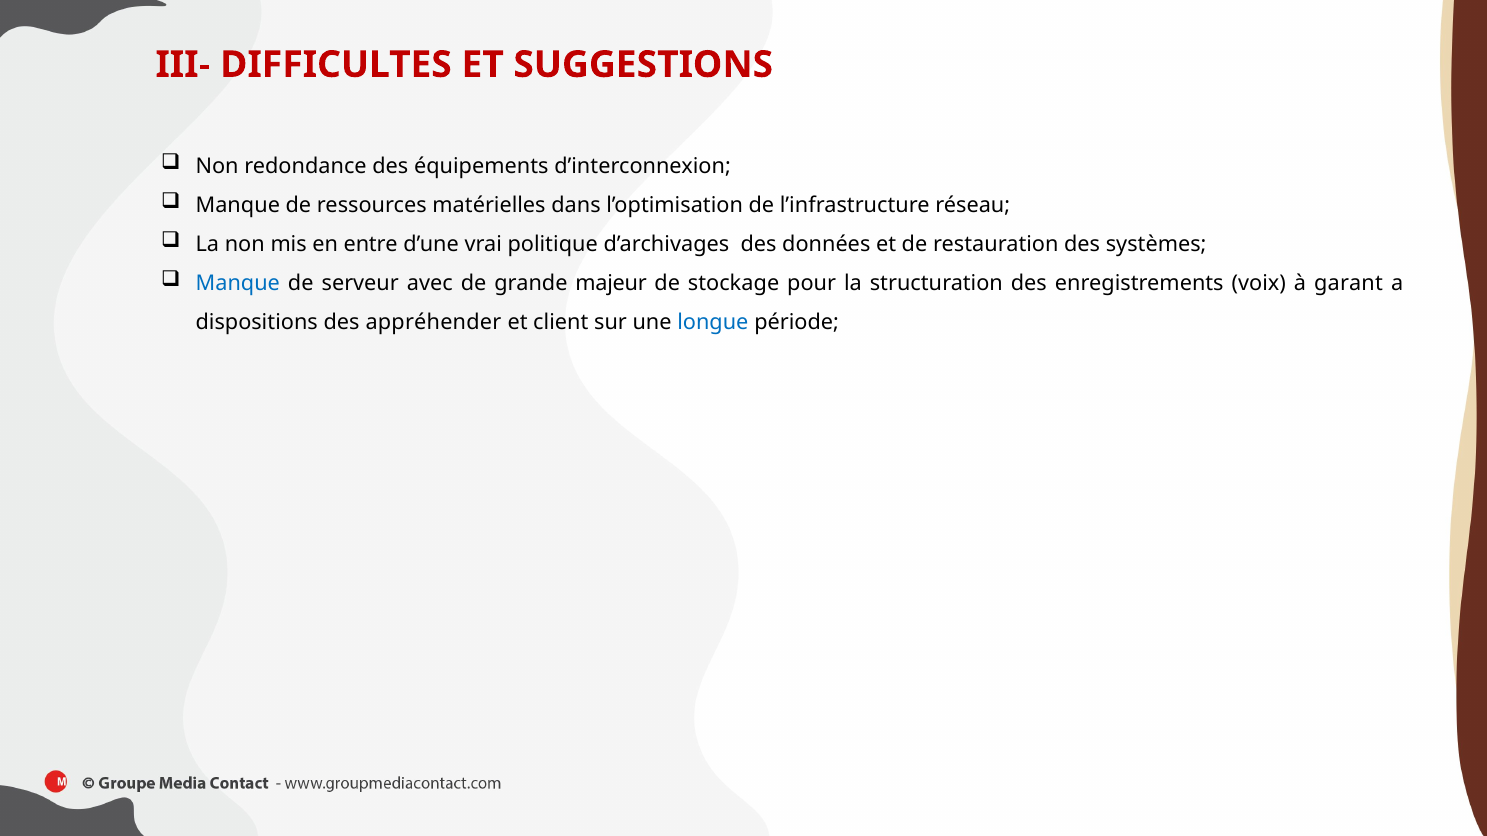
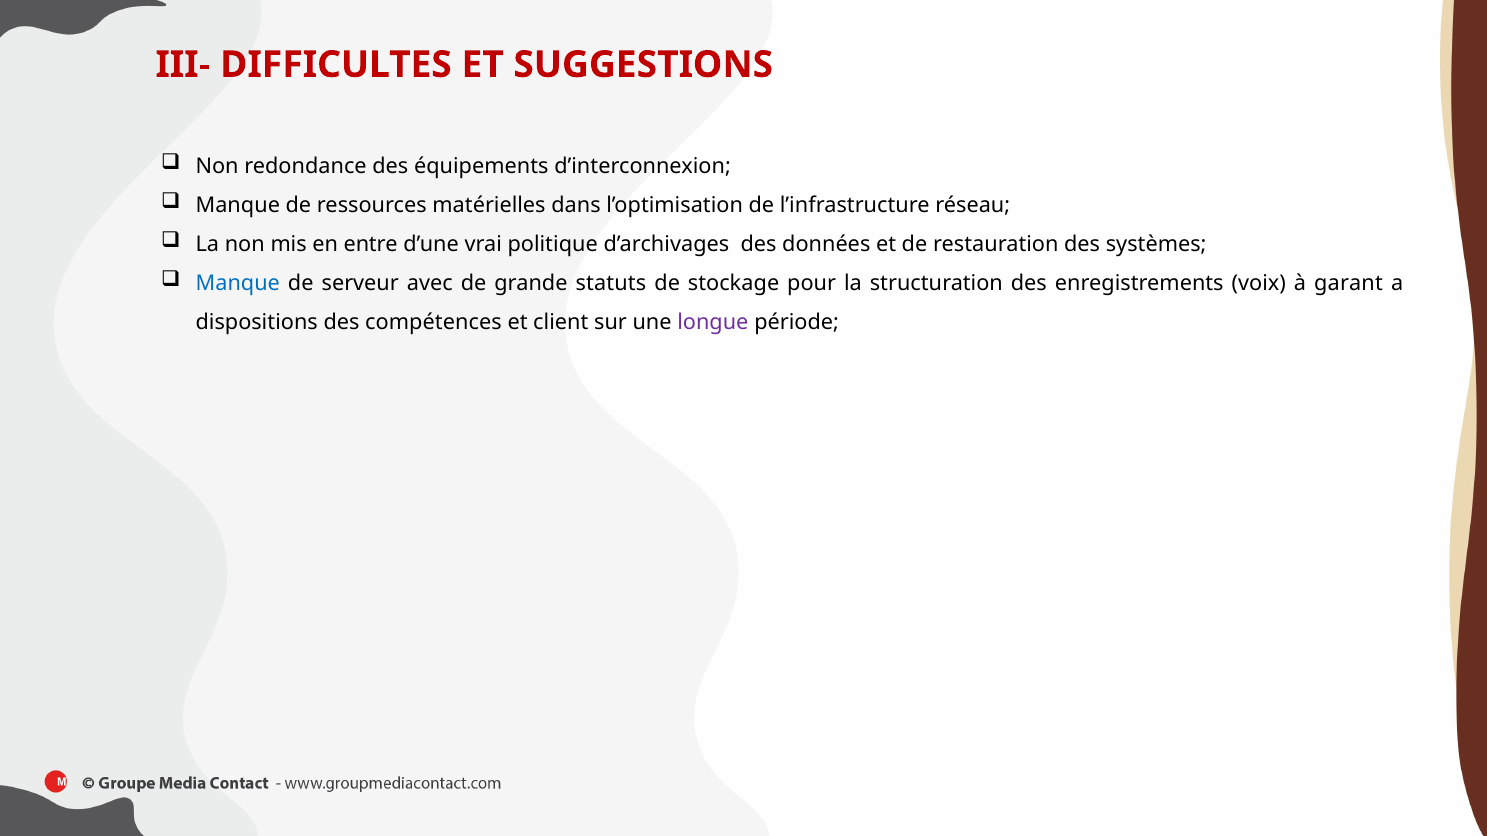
majeur: majeur -> statuts
appréhender: appréhender -> compétences
longue colour: blue -> purple
